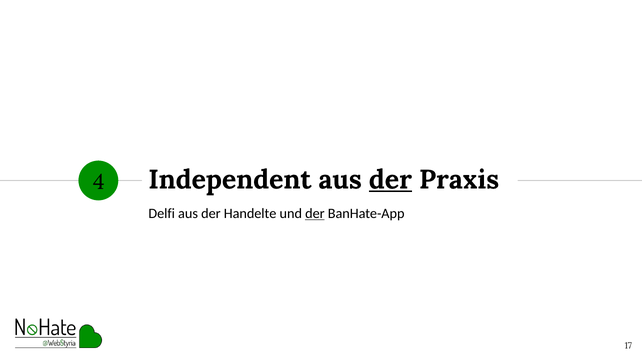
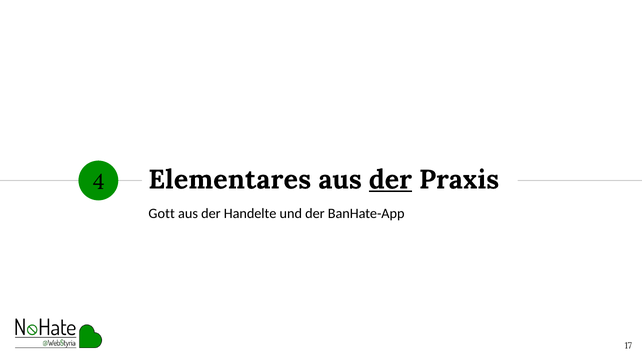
Independent: Independent -> Elementares
Delfi: Delfi -> Gott
der at (315, 214) underline: present -> none
